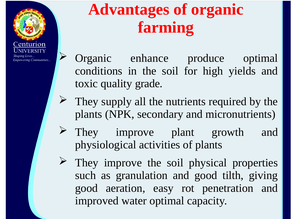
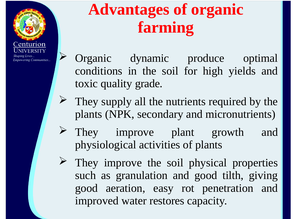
enhance: enhance -> dynamic
water optimal: optimal -> restores
